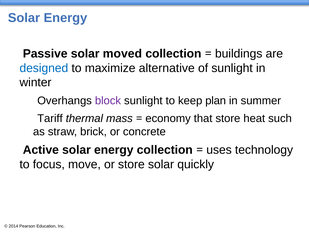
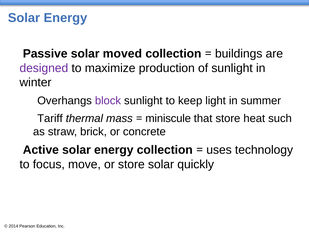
designed colour: blue -> purple
alternative: alternative -> production
plan: plan -> light
economy: economy -> miniscule
